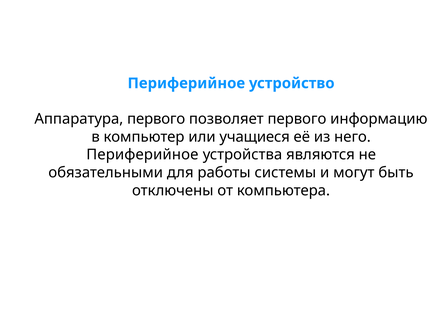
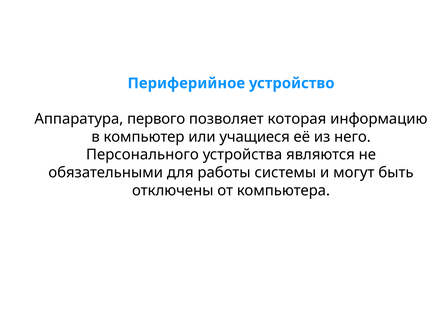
позволяет первого: первого -> которая
Периферийное at (142, 155): Периферийное -> Персонального
